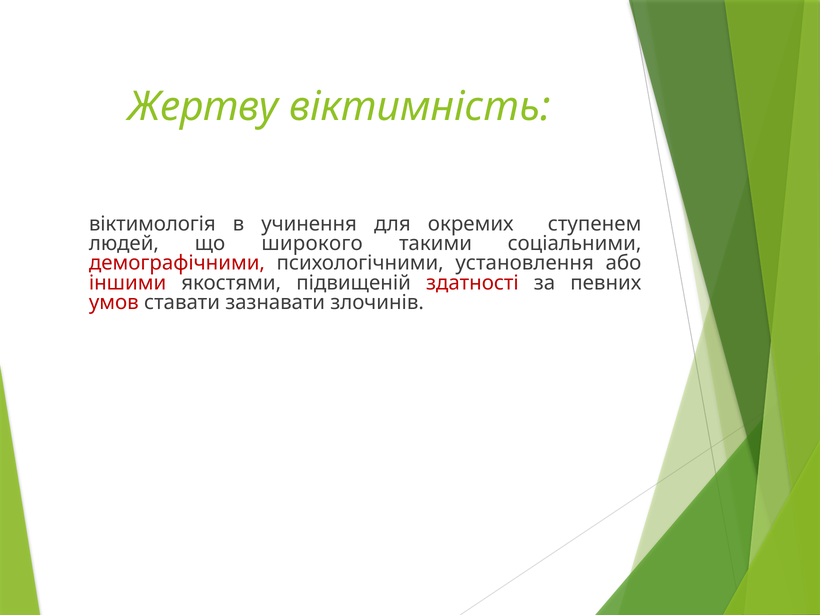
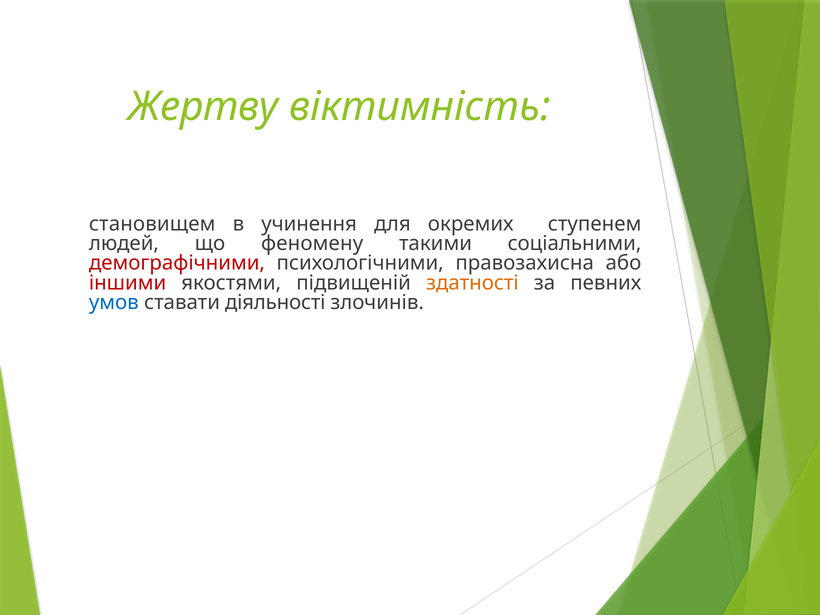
віктимологія: віктимологія -> становищем
широкого: широкого -> феномену
установлення: установлення -> правозахисна
здатності colour: red -> orange
умов colour: red -> blue
зазнавати: зазнавати -> діяльності
